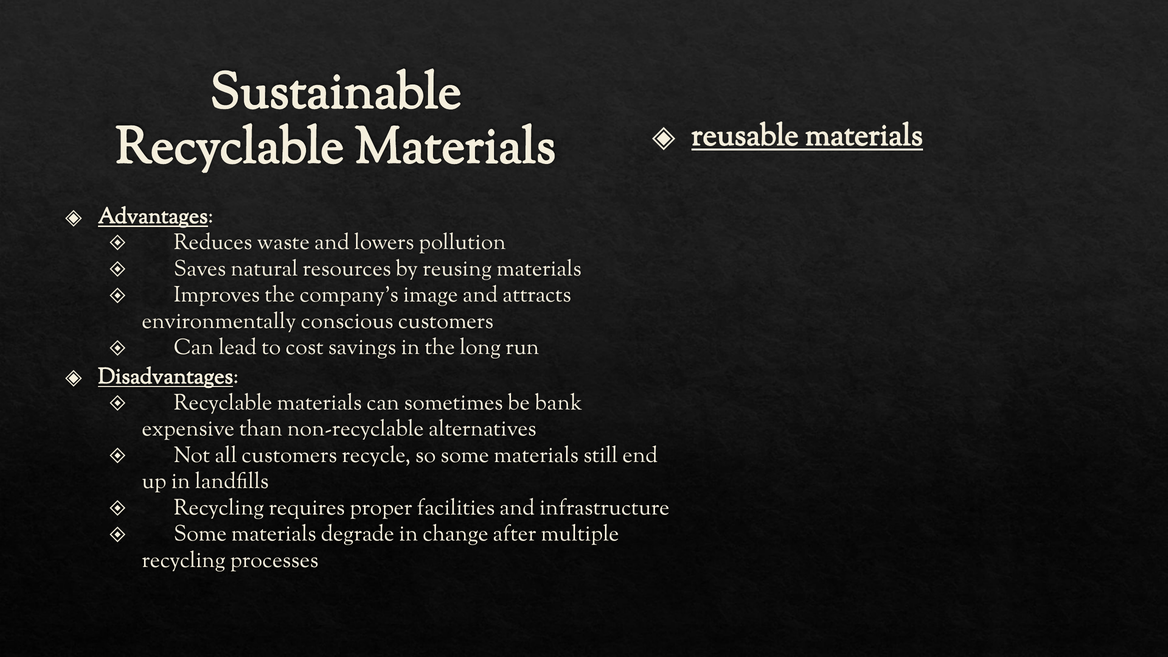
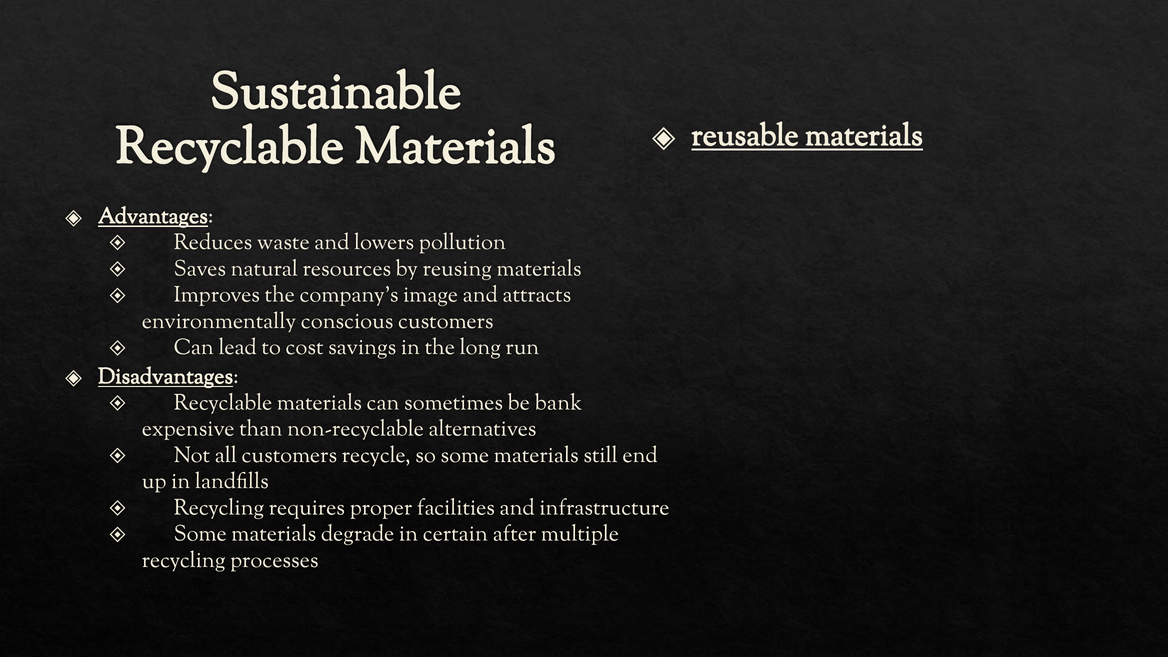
change: change -> certain
